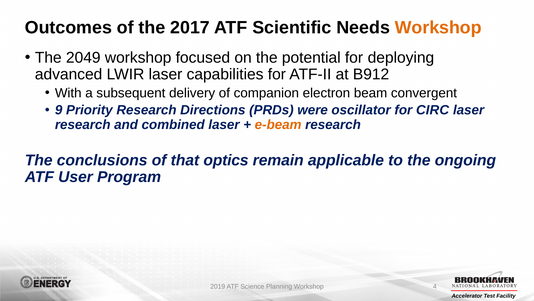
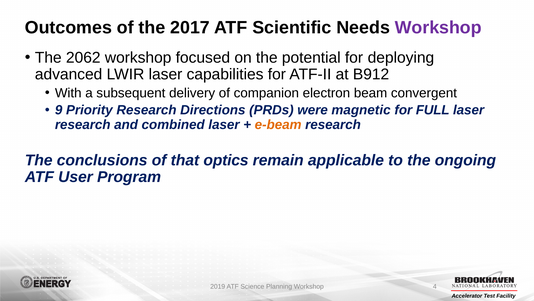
Workshop at (438, 28) colour: orange -> purple
2049: 2049 -> 2062
oscillator: oscillator -> magnetic
CIRC: CIRC -> FULL
